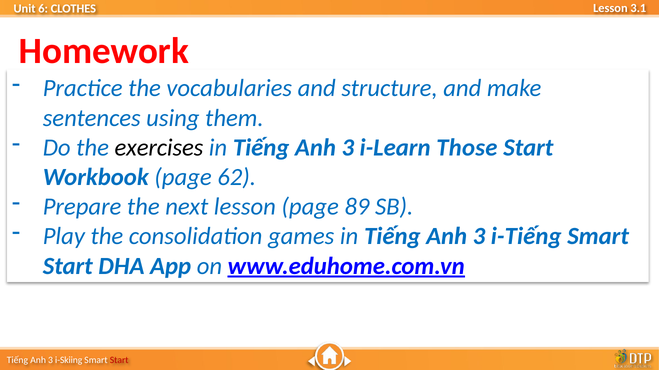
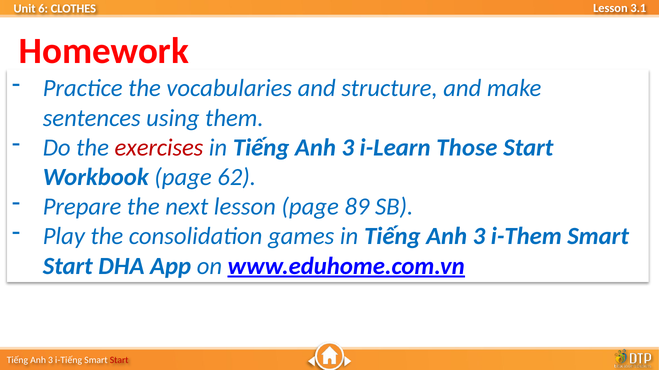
exercises colour: black -> red
i-Tiếng: i-Tiếng -> i-Them
i-Skiing: i-Skiing -> i-Tiếng
